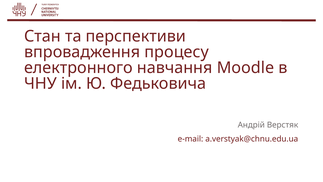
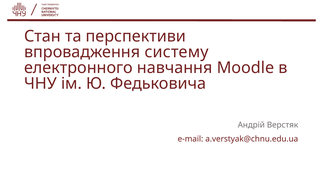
процесу: процесу -> систему
